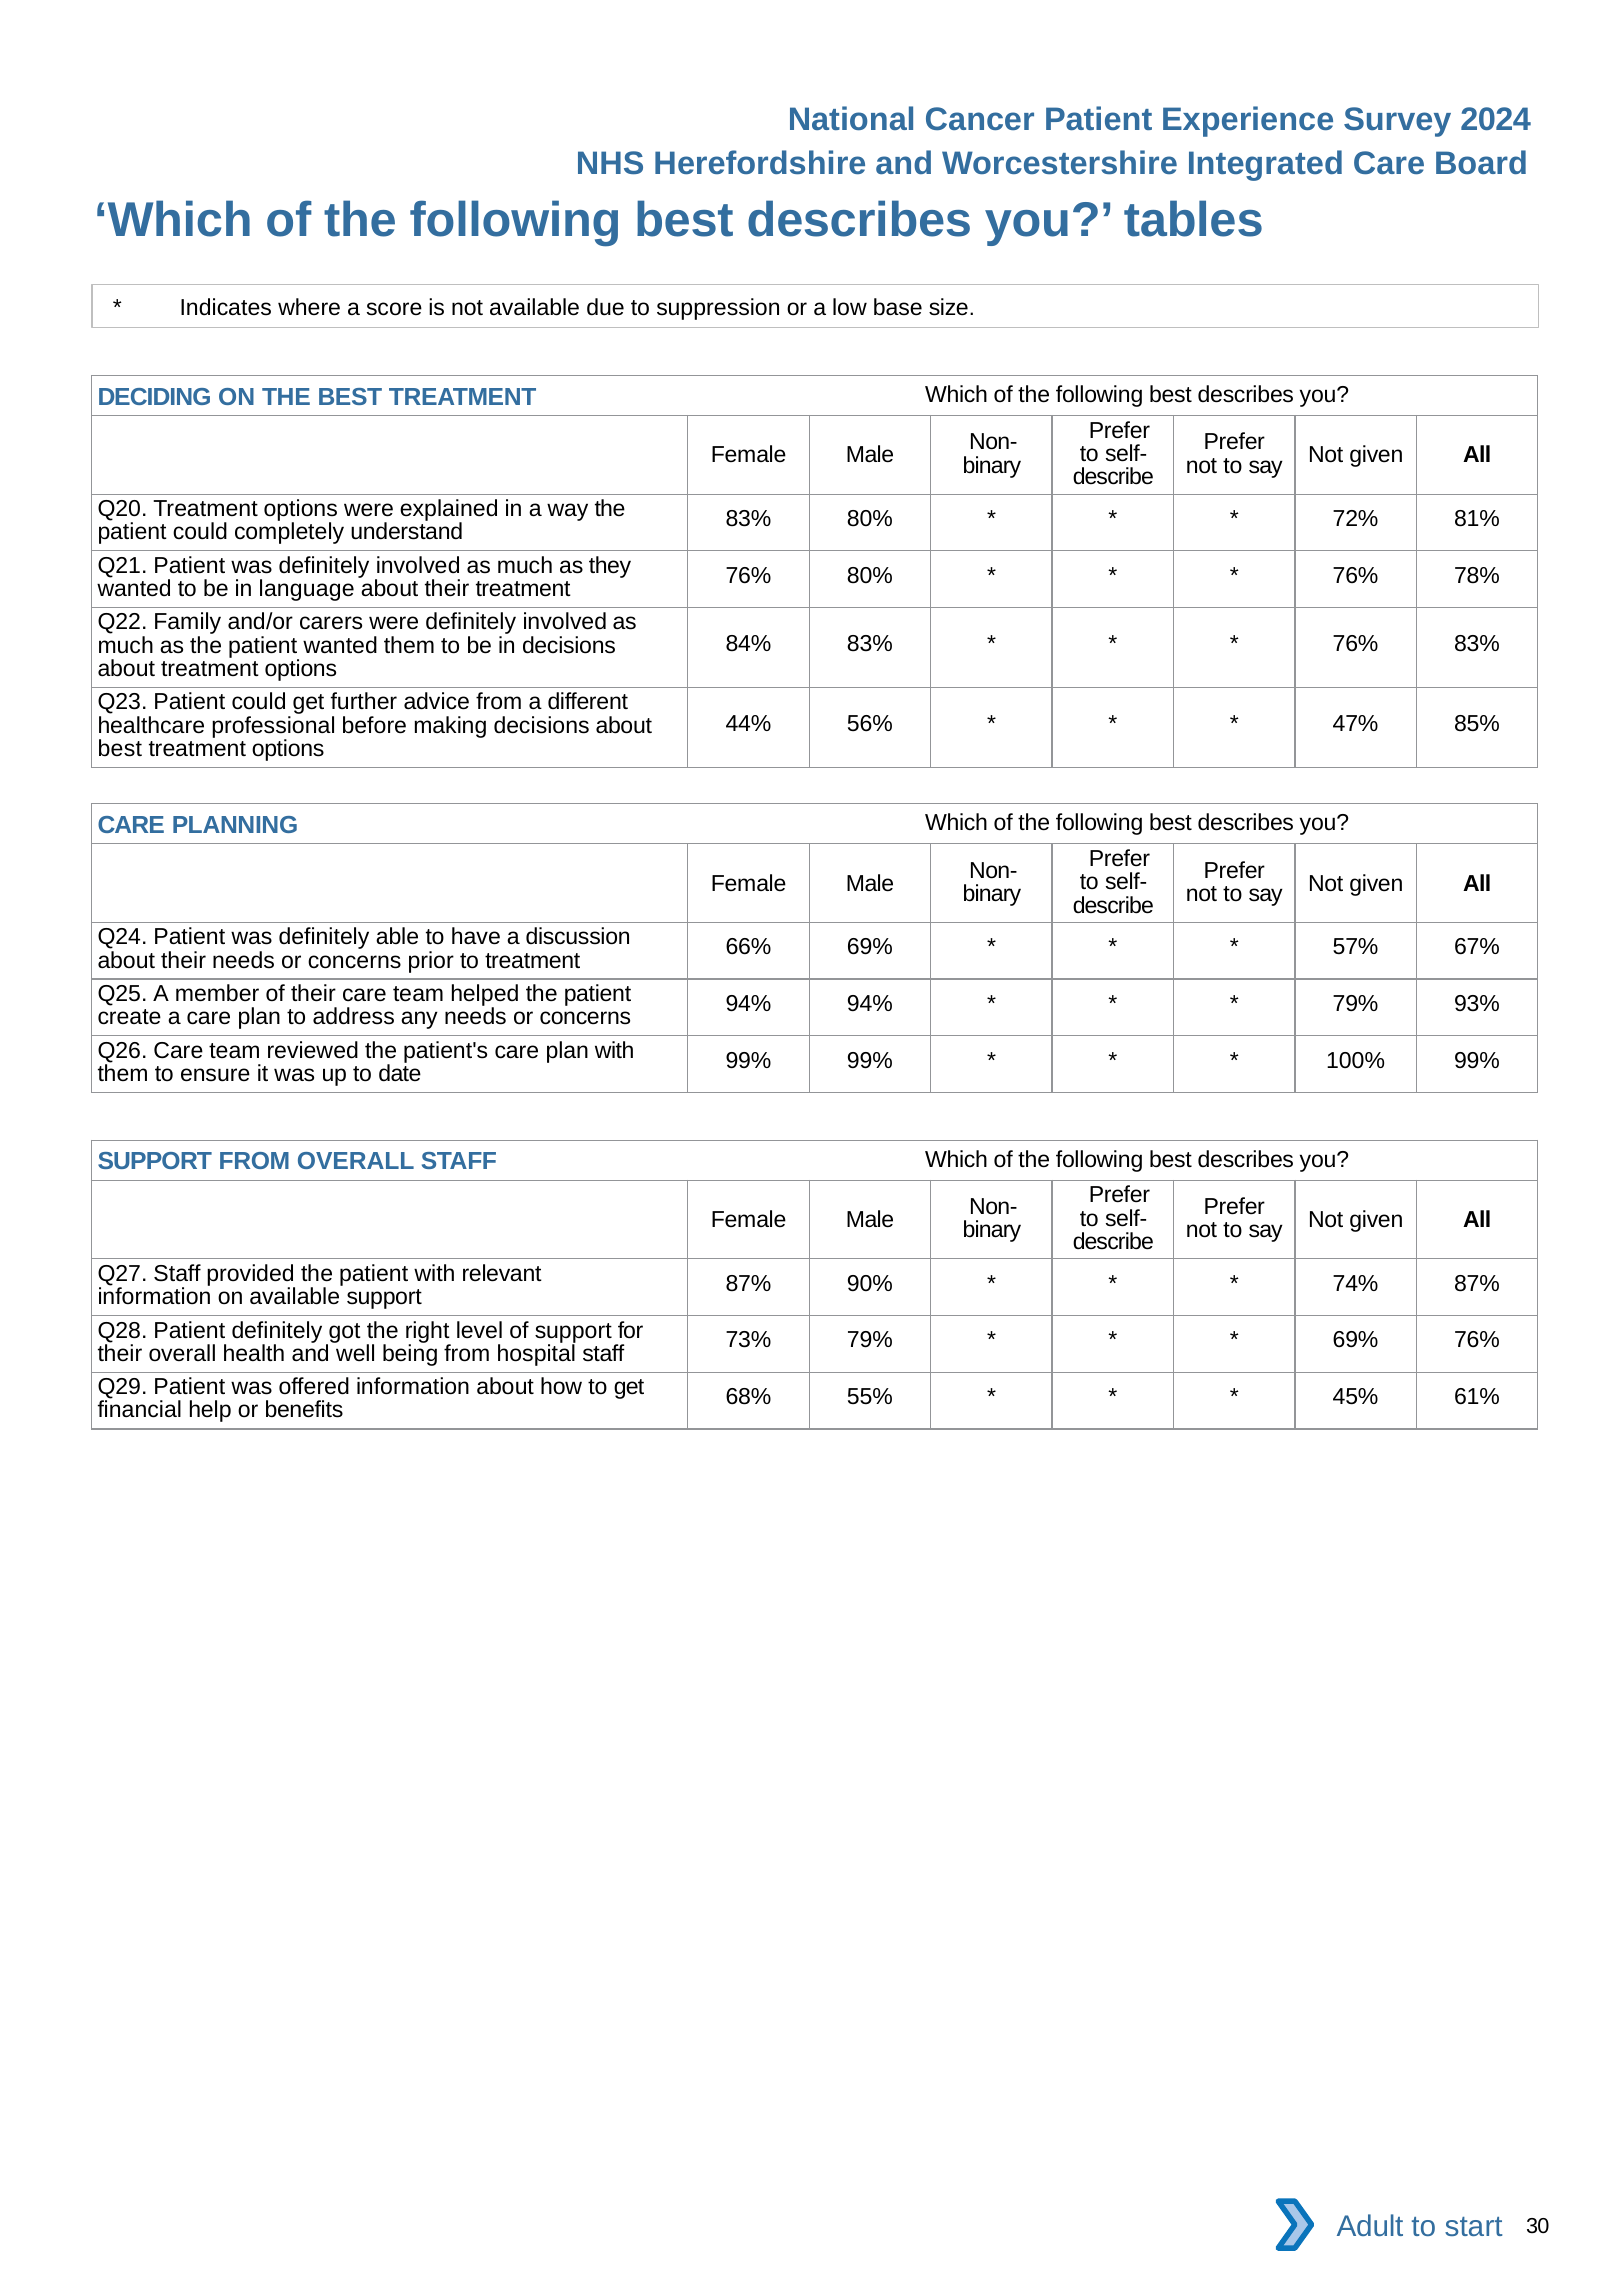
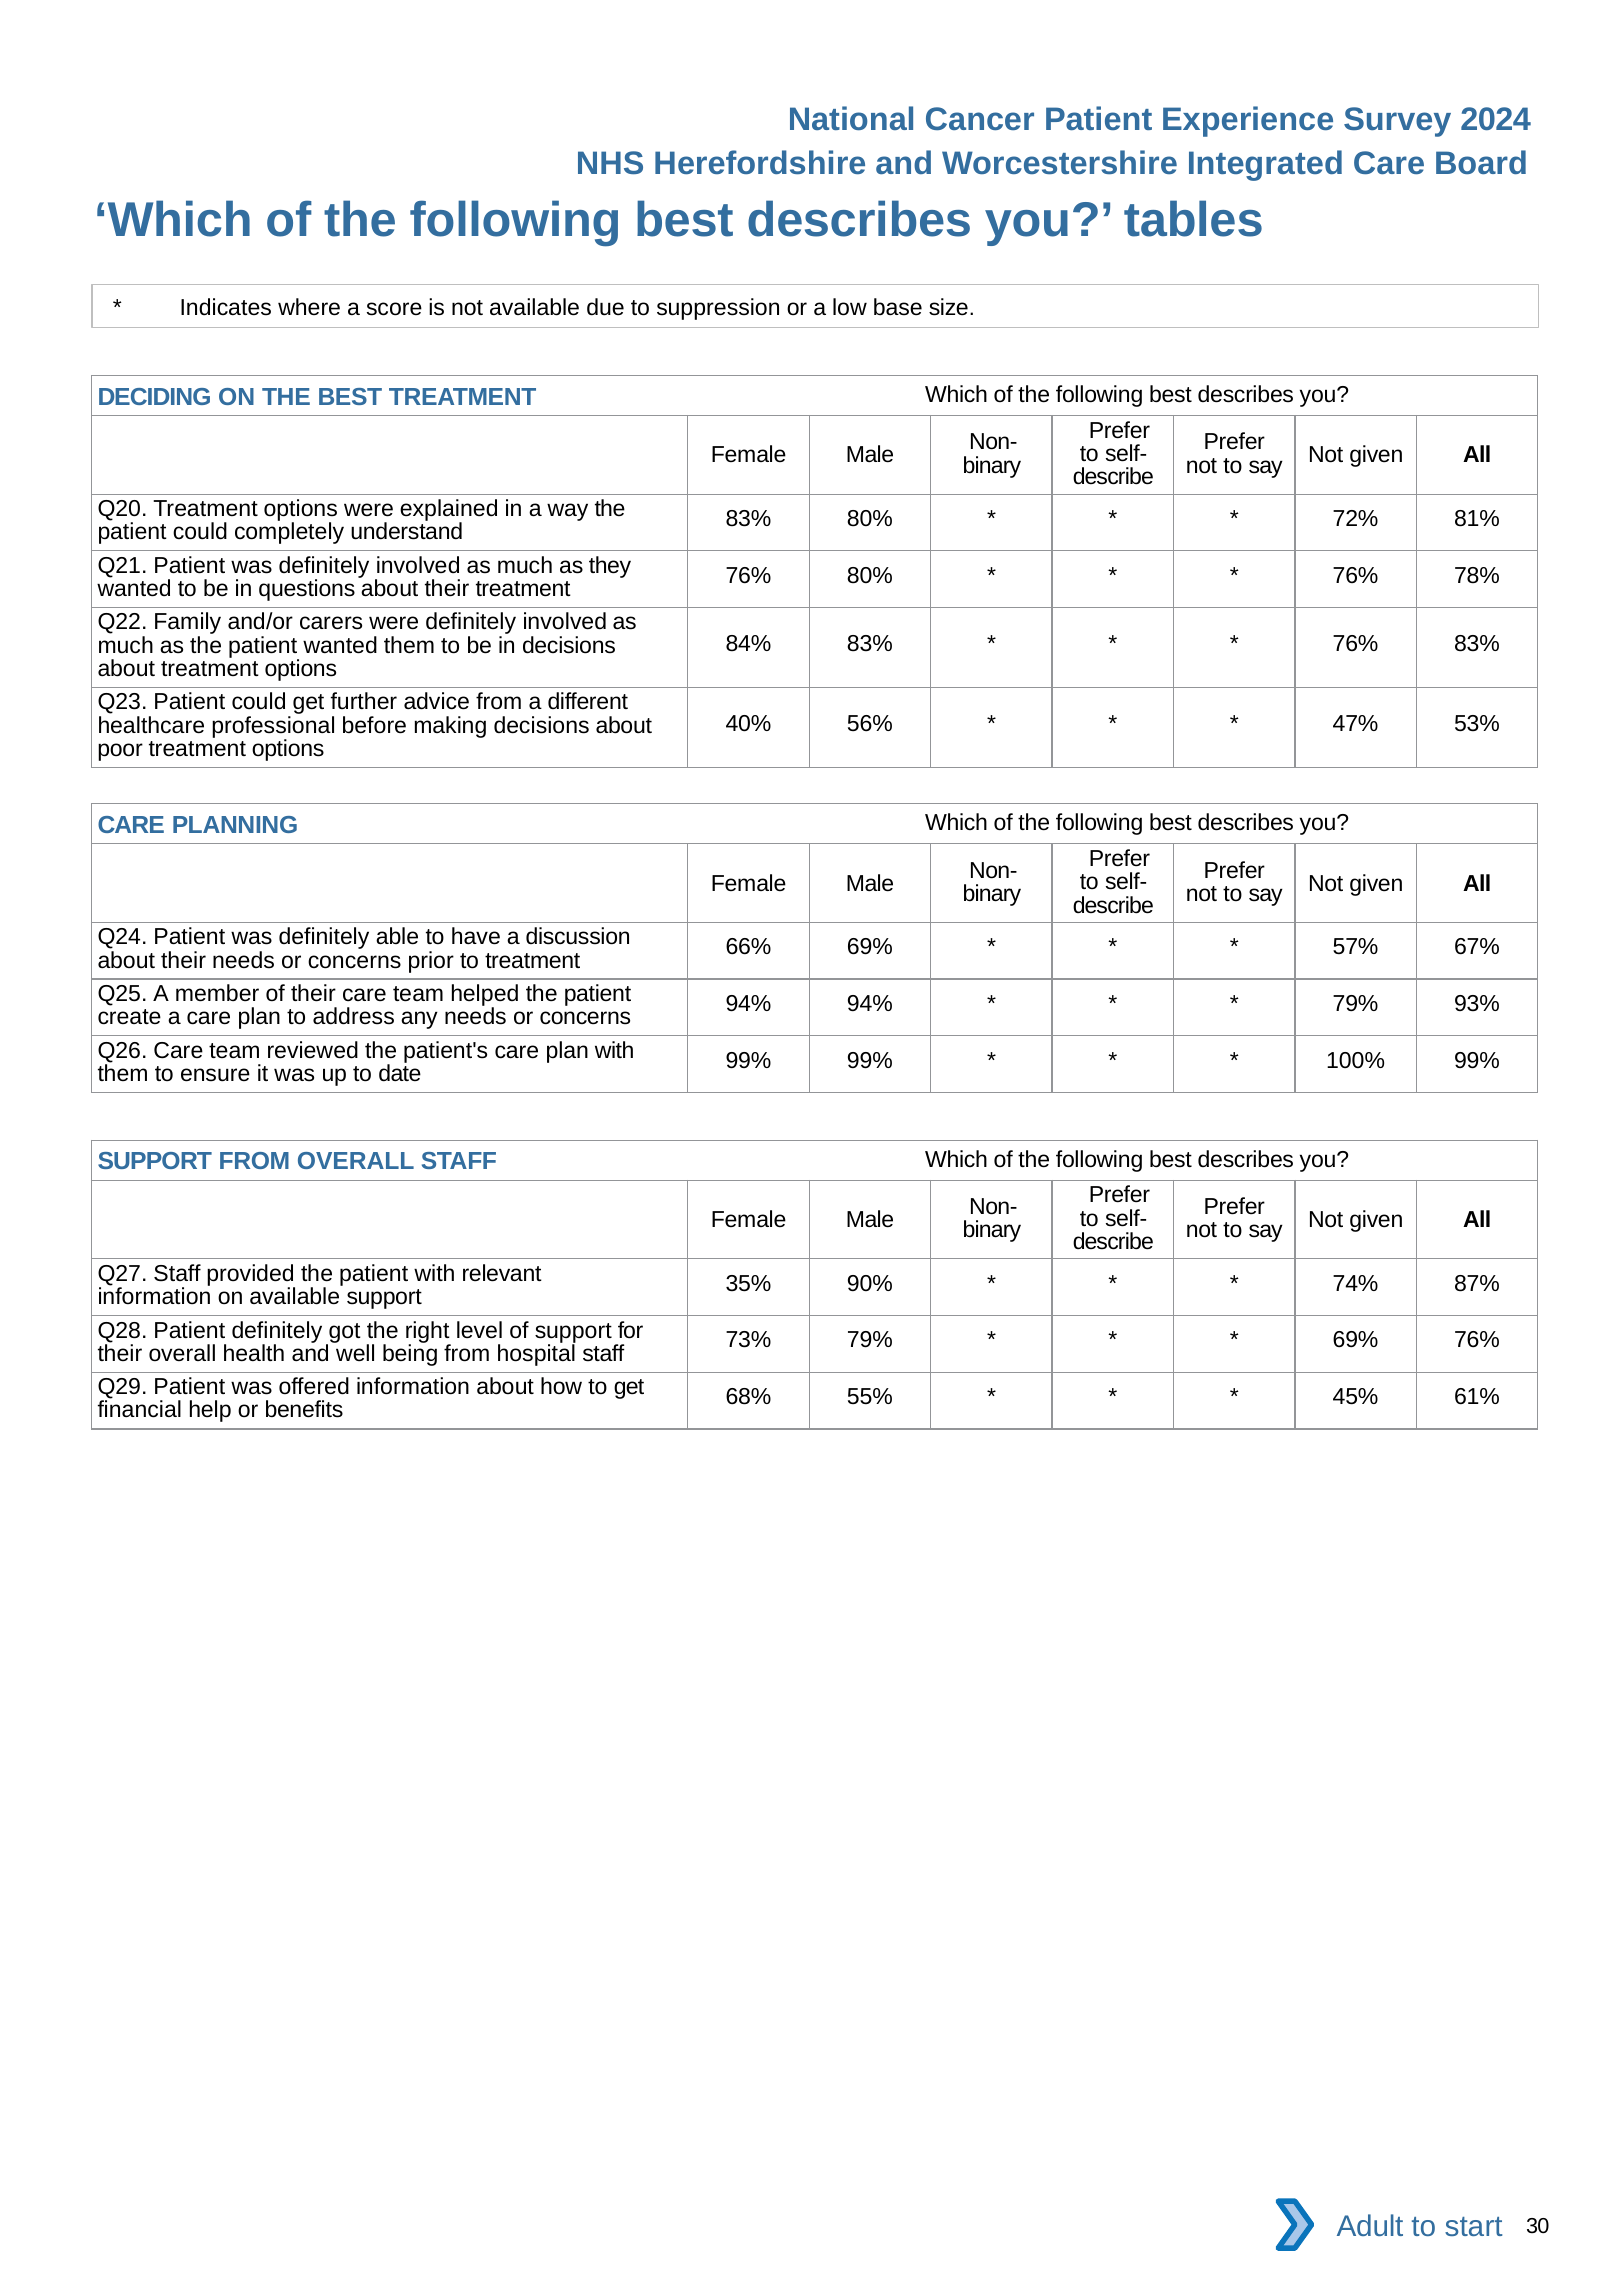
language: language -> questions
44%: 44% -> 40%
85%: 85% -> 53%
best at (120, 749): best -> poor
87% at (748, 1283): 87% -> 35%
